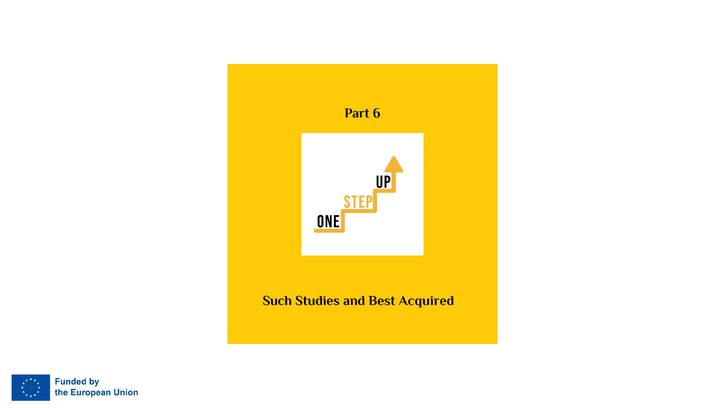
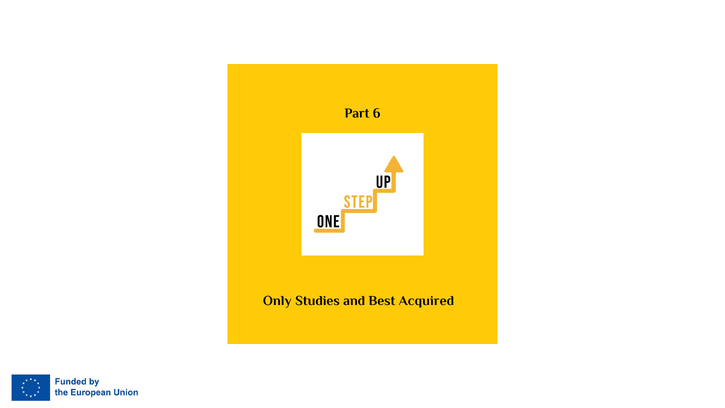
Such: Such -> Only
